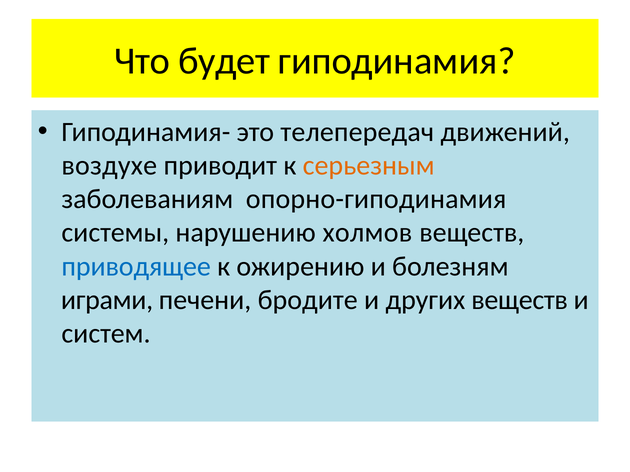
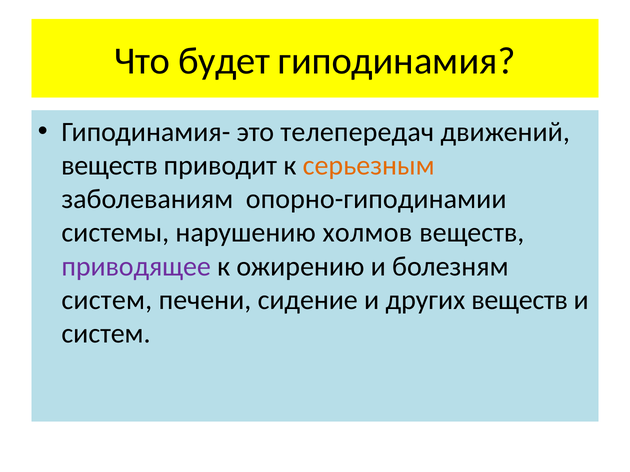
воздухе at (109, 166): воздухе -> веществ
опорно-гиподинамия: опорно-гиподинамия -> опорно-гиподинамии
приводящее colour: blue -> purple
играми at (107, 300): играми -> систем
бродите: бродите -> сидение
